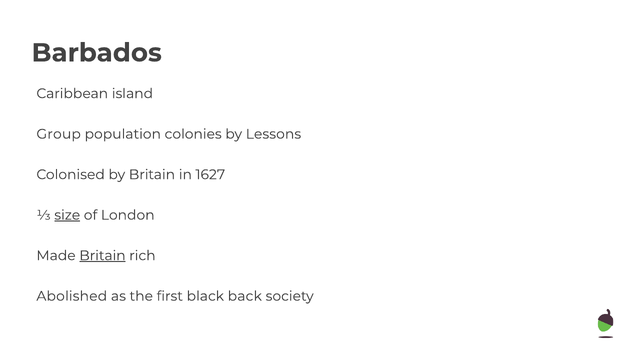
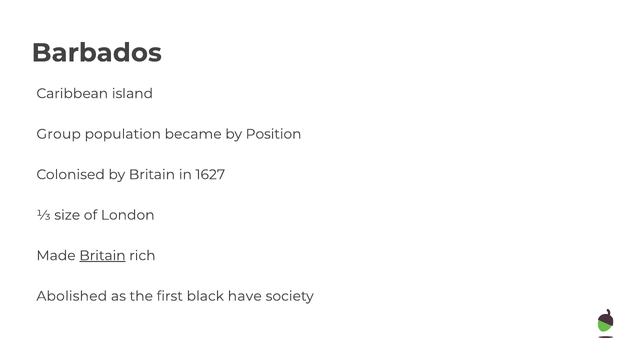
colonies: colonies -> became
Lessons: Lessons -> Position
size underline: present -> none
back: back -> have
